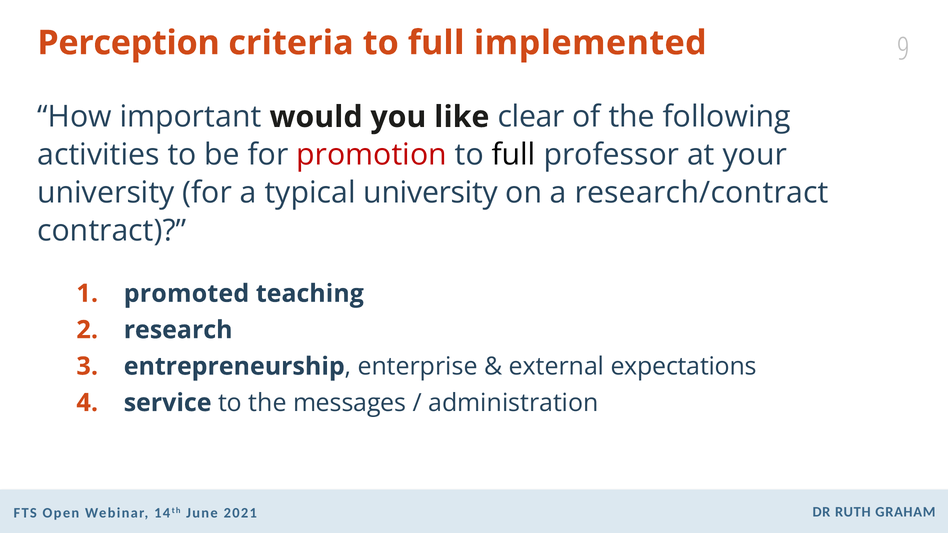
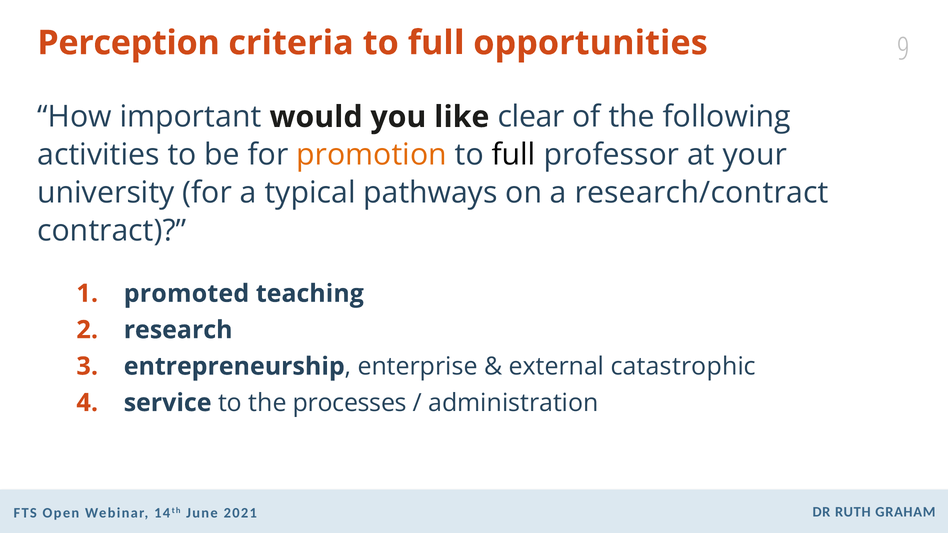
implemented: implemented -> opportunities
promotion colour: red -> orange
typical university: university -> pathways
expectations: expectations -> catastrophic
messages: messages -> processes
